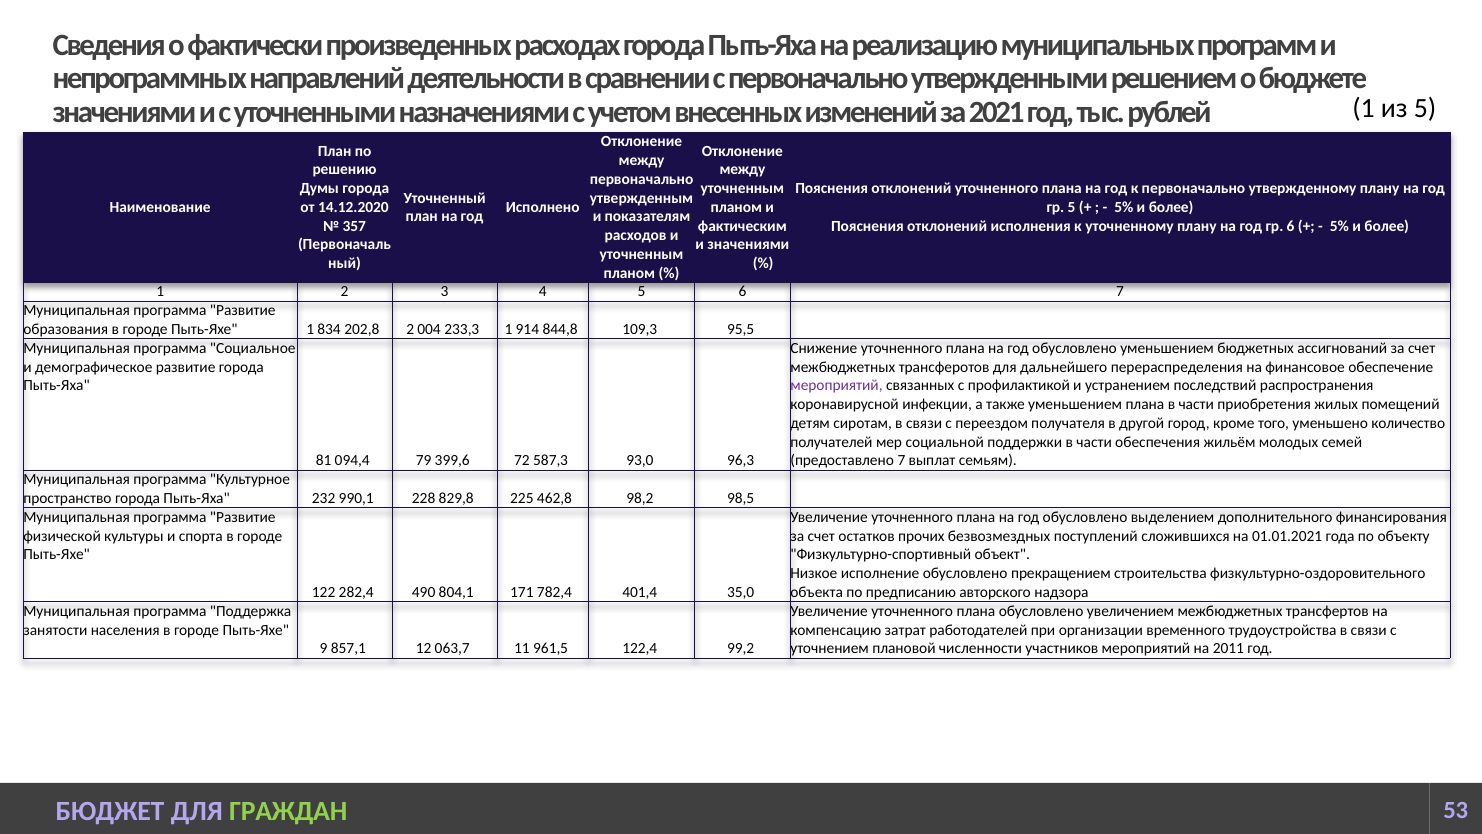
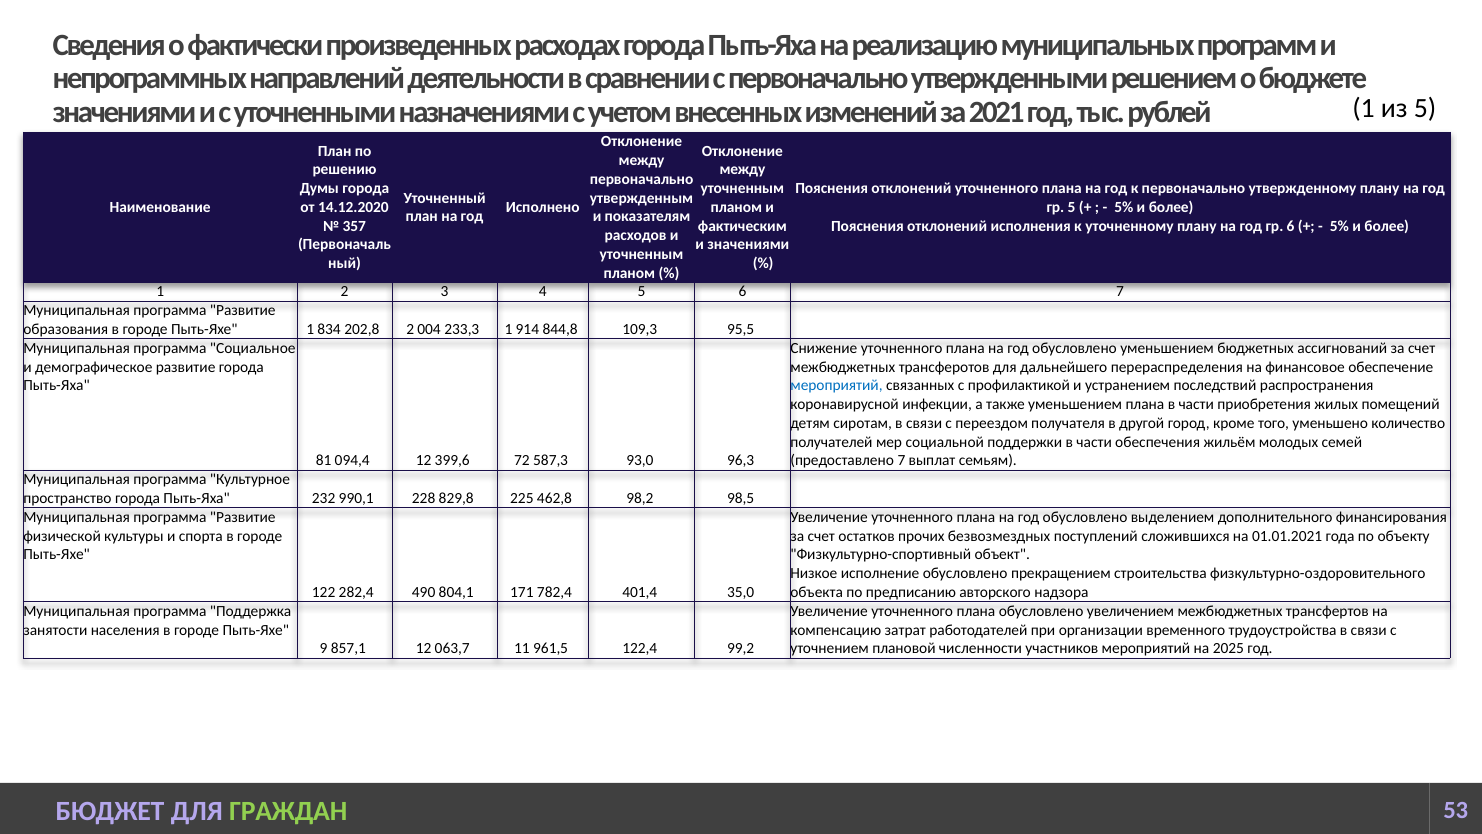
мероприятий at (836, 386) colour: purple -> blue
094,4 79: 79 -> 12
2011: 2011 -> 2025
